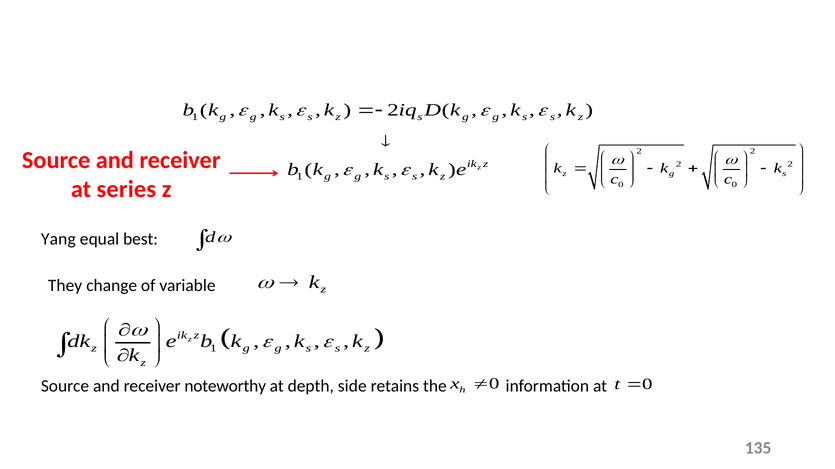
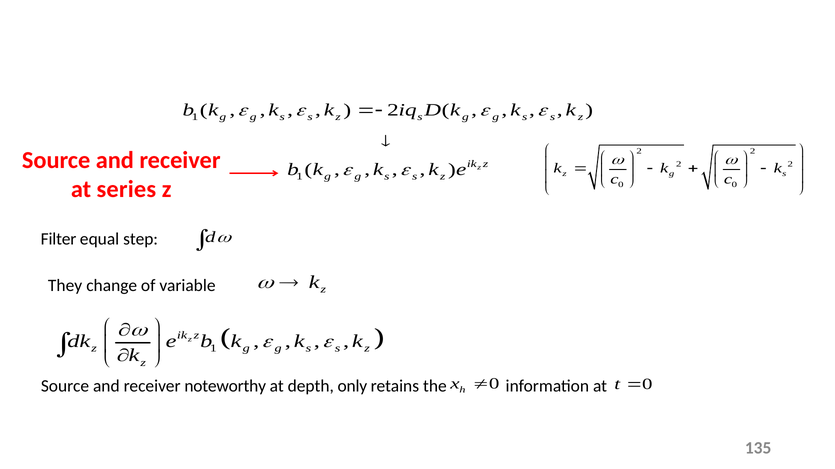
Yang: Yang -> Filter
best: best -> step
side: side -> only
